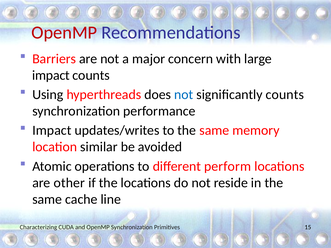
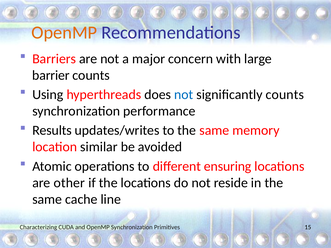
OpenMP at (64, 33) colour: red -> orange
impact at (51, 75): impact -> barrier
Impact at (52, 131): Impact -> Results
perform: perform -> ensuring
